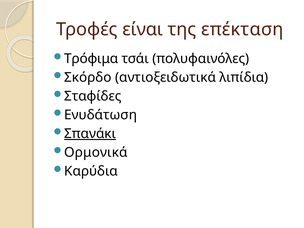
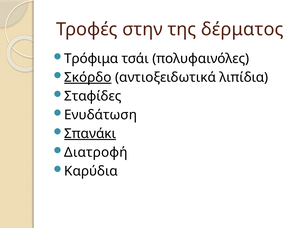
είναι: είναι -> στην
επέκταση: επέκταση -> δέρματος
Σκόρδο underline: none -> present
Ορμονικά: Ορμονικά -> Διατροφή
